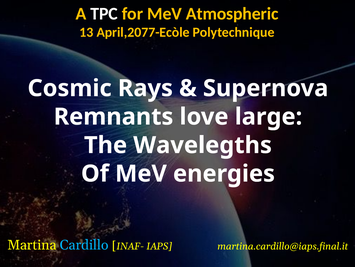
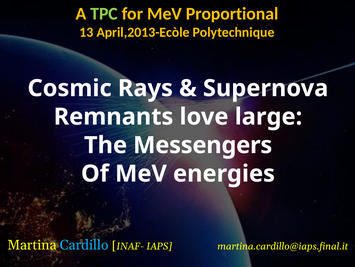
TPC colour: white -> light green
Atmospheric: Atmospheric -> Proportional
April,2077-Ecòle: April,2077-Ecòle -> April,2013-Ecòle
Wavelegths: Wavelegths -> Messengers
